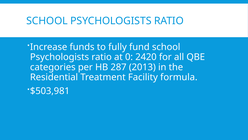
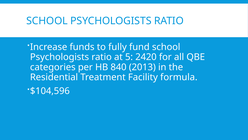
0: 0 -> 5
287: 287 -> 840
$503,981: $503,981 -> $104,596
